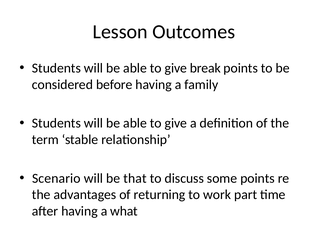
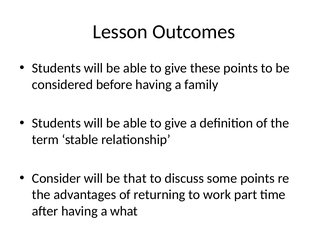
break: break -> these
Scenario: Scenario -> Consider
